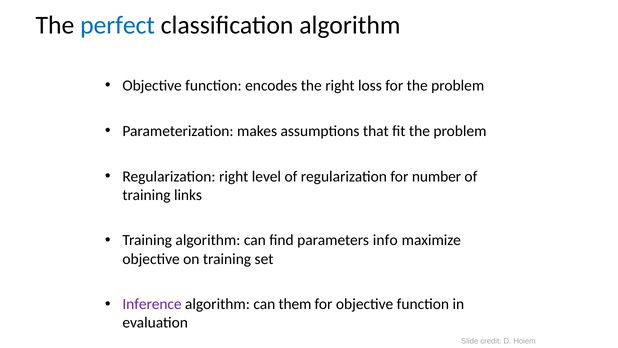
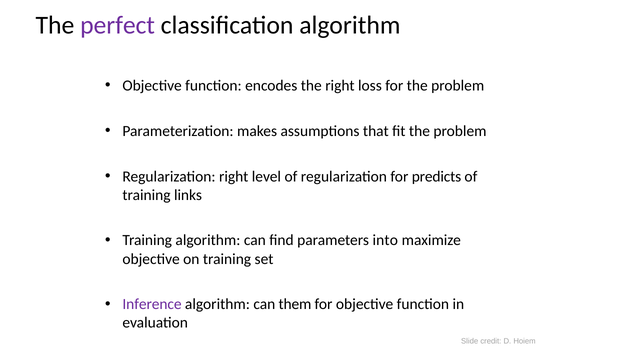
perfect colour: blue -> purple
number: number -> predicts
info: info -> into
